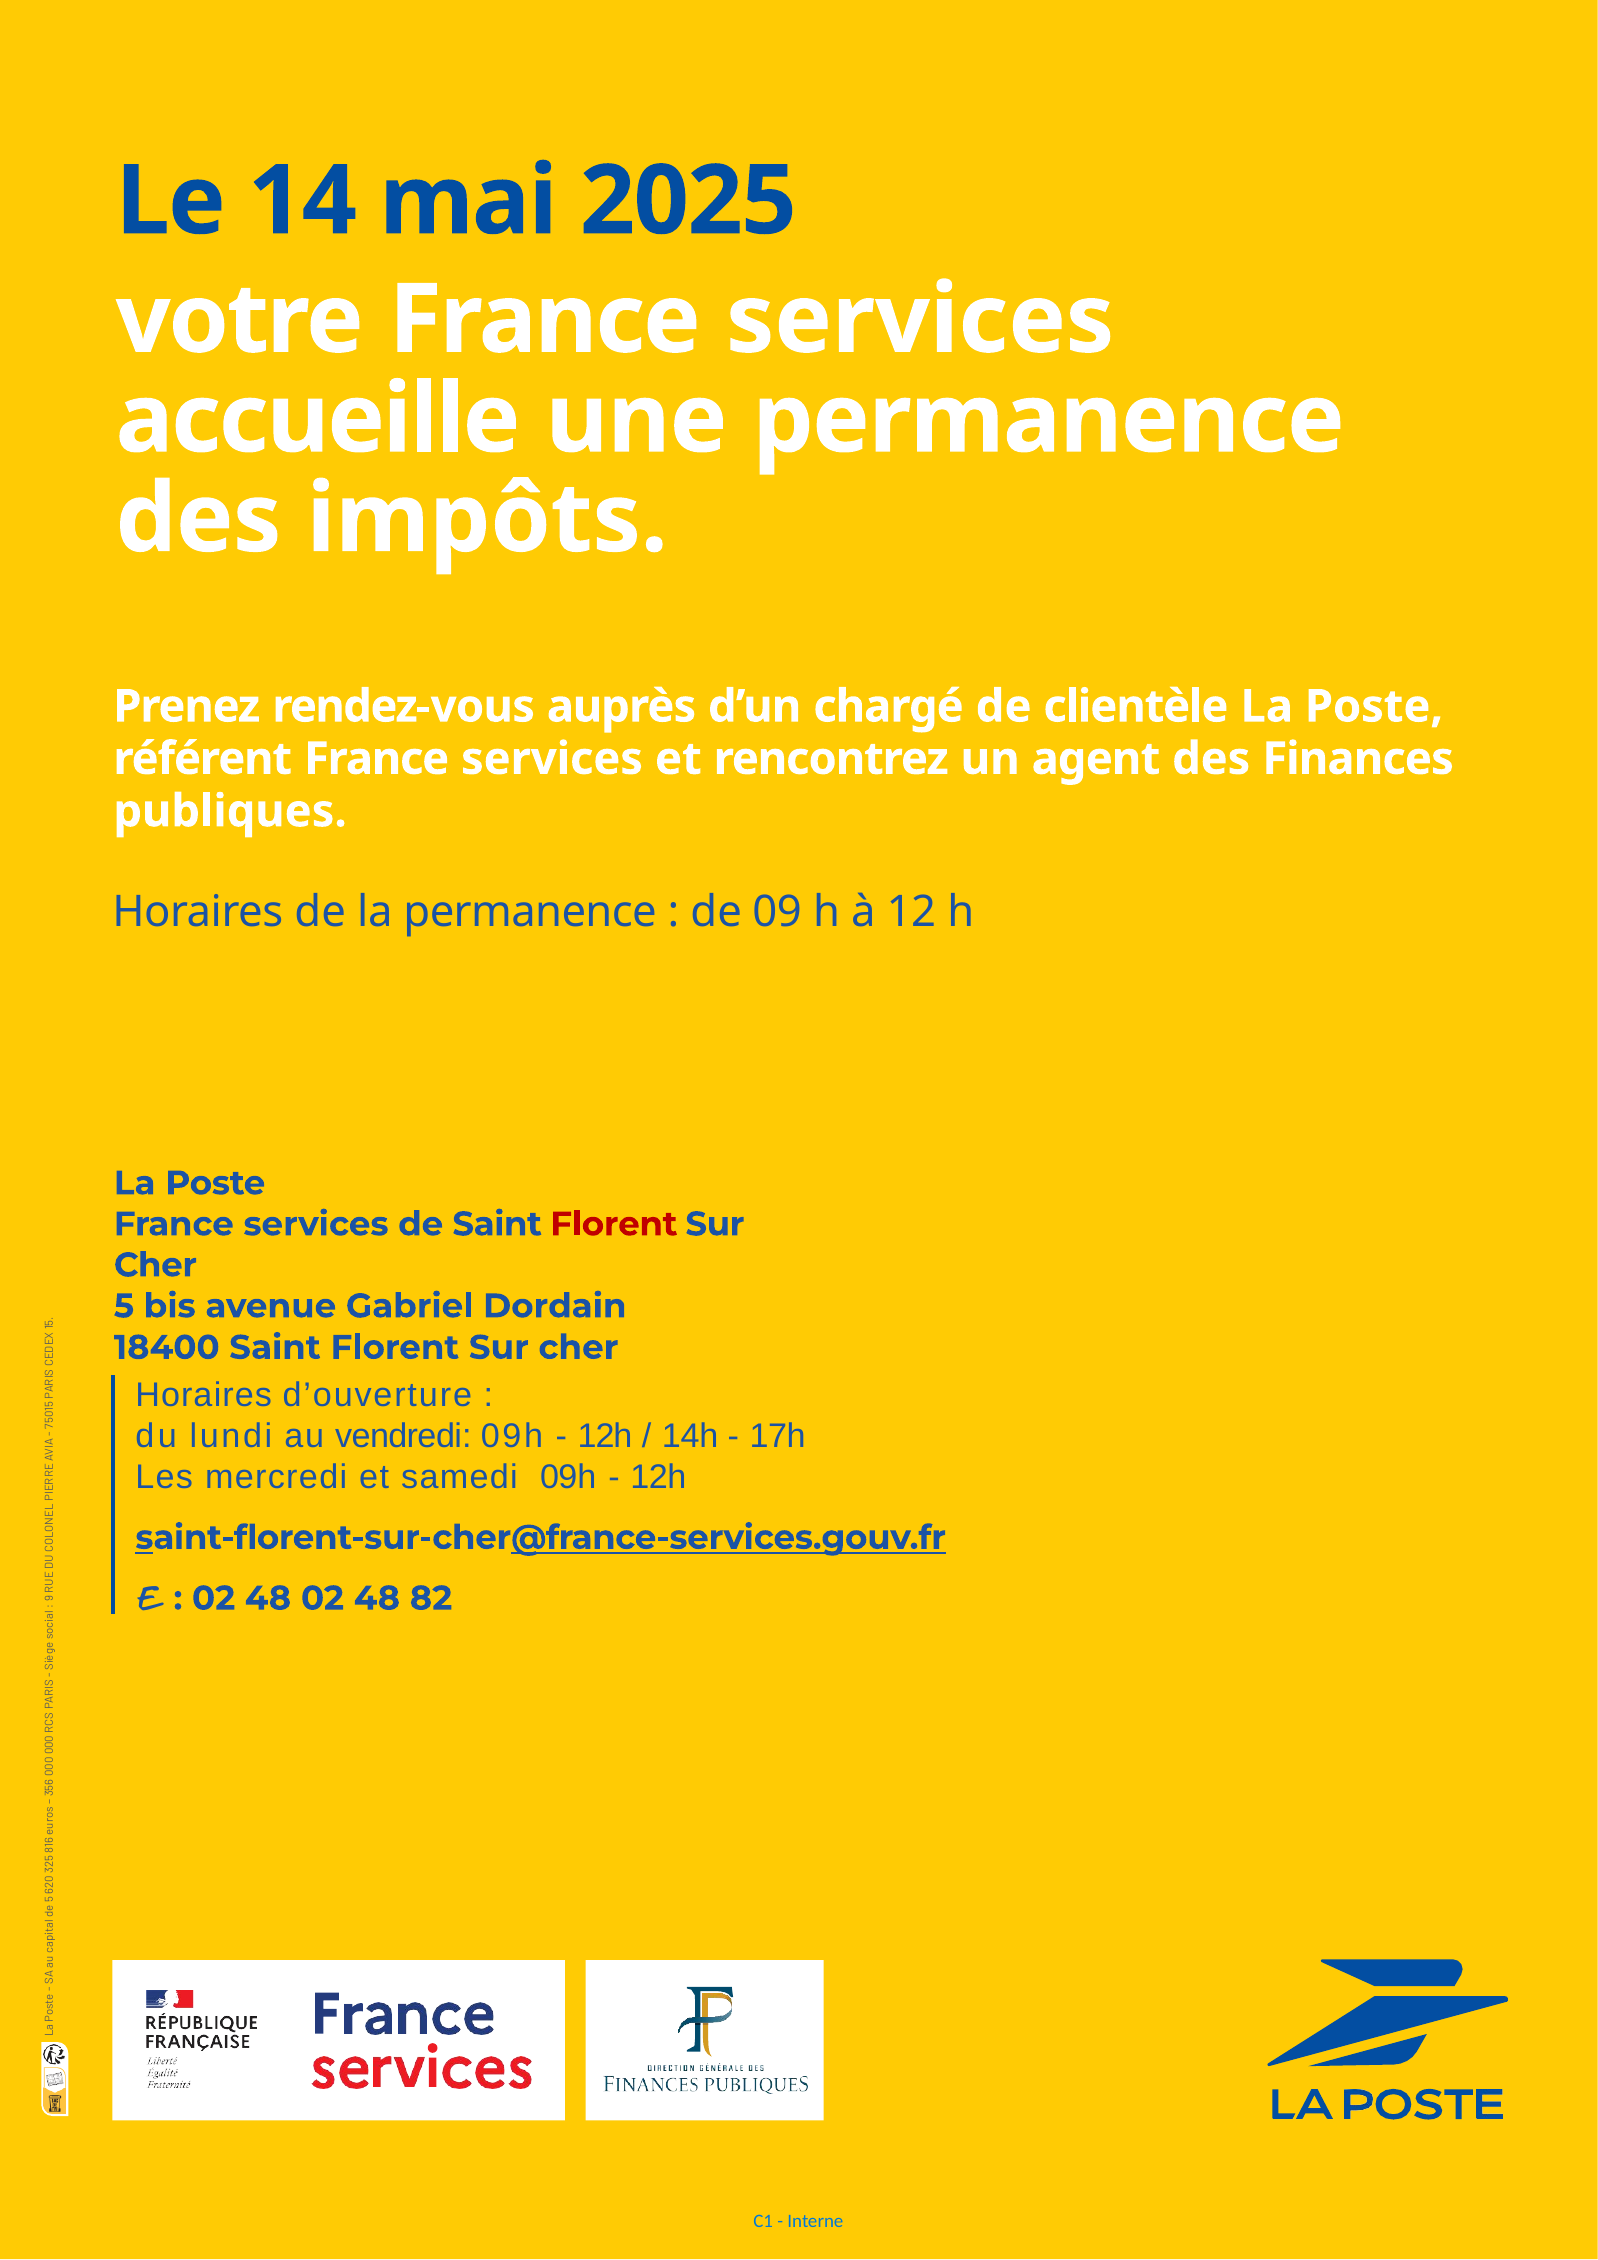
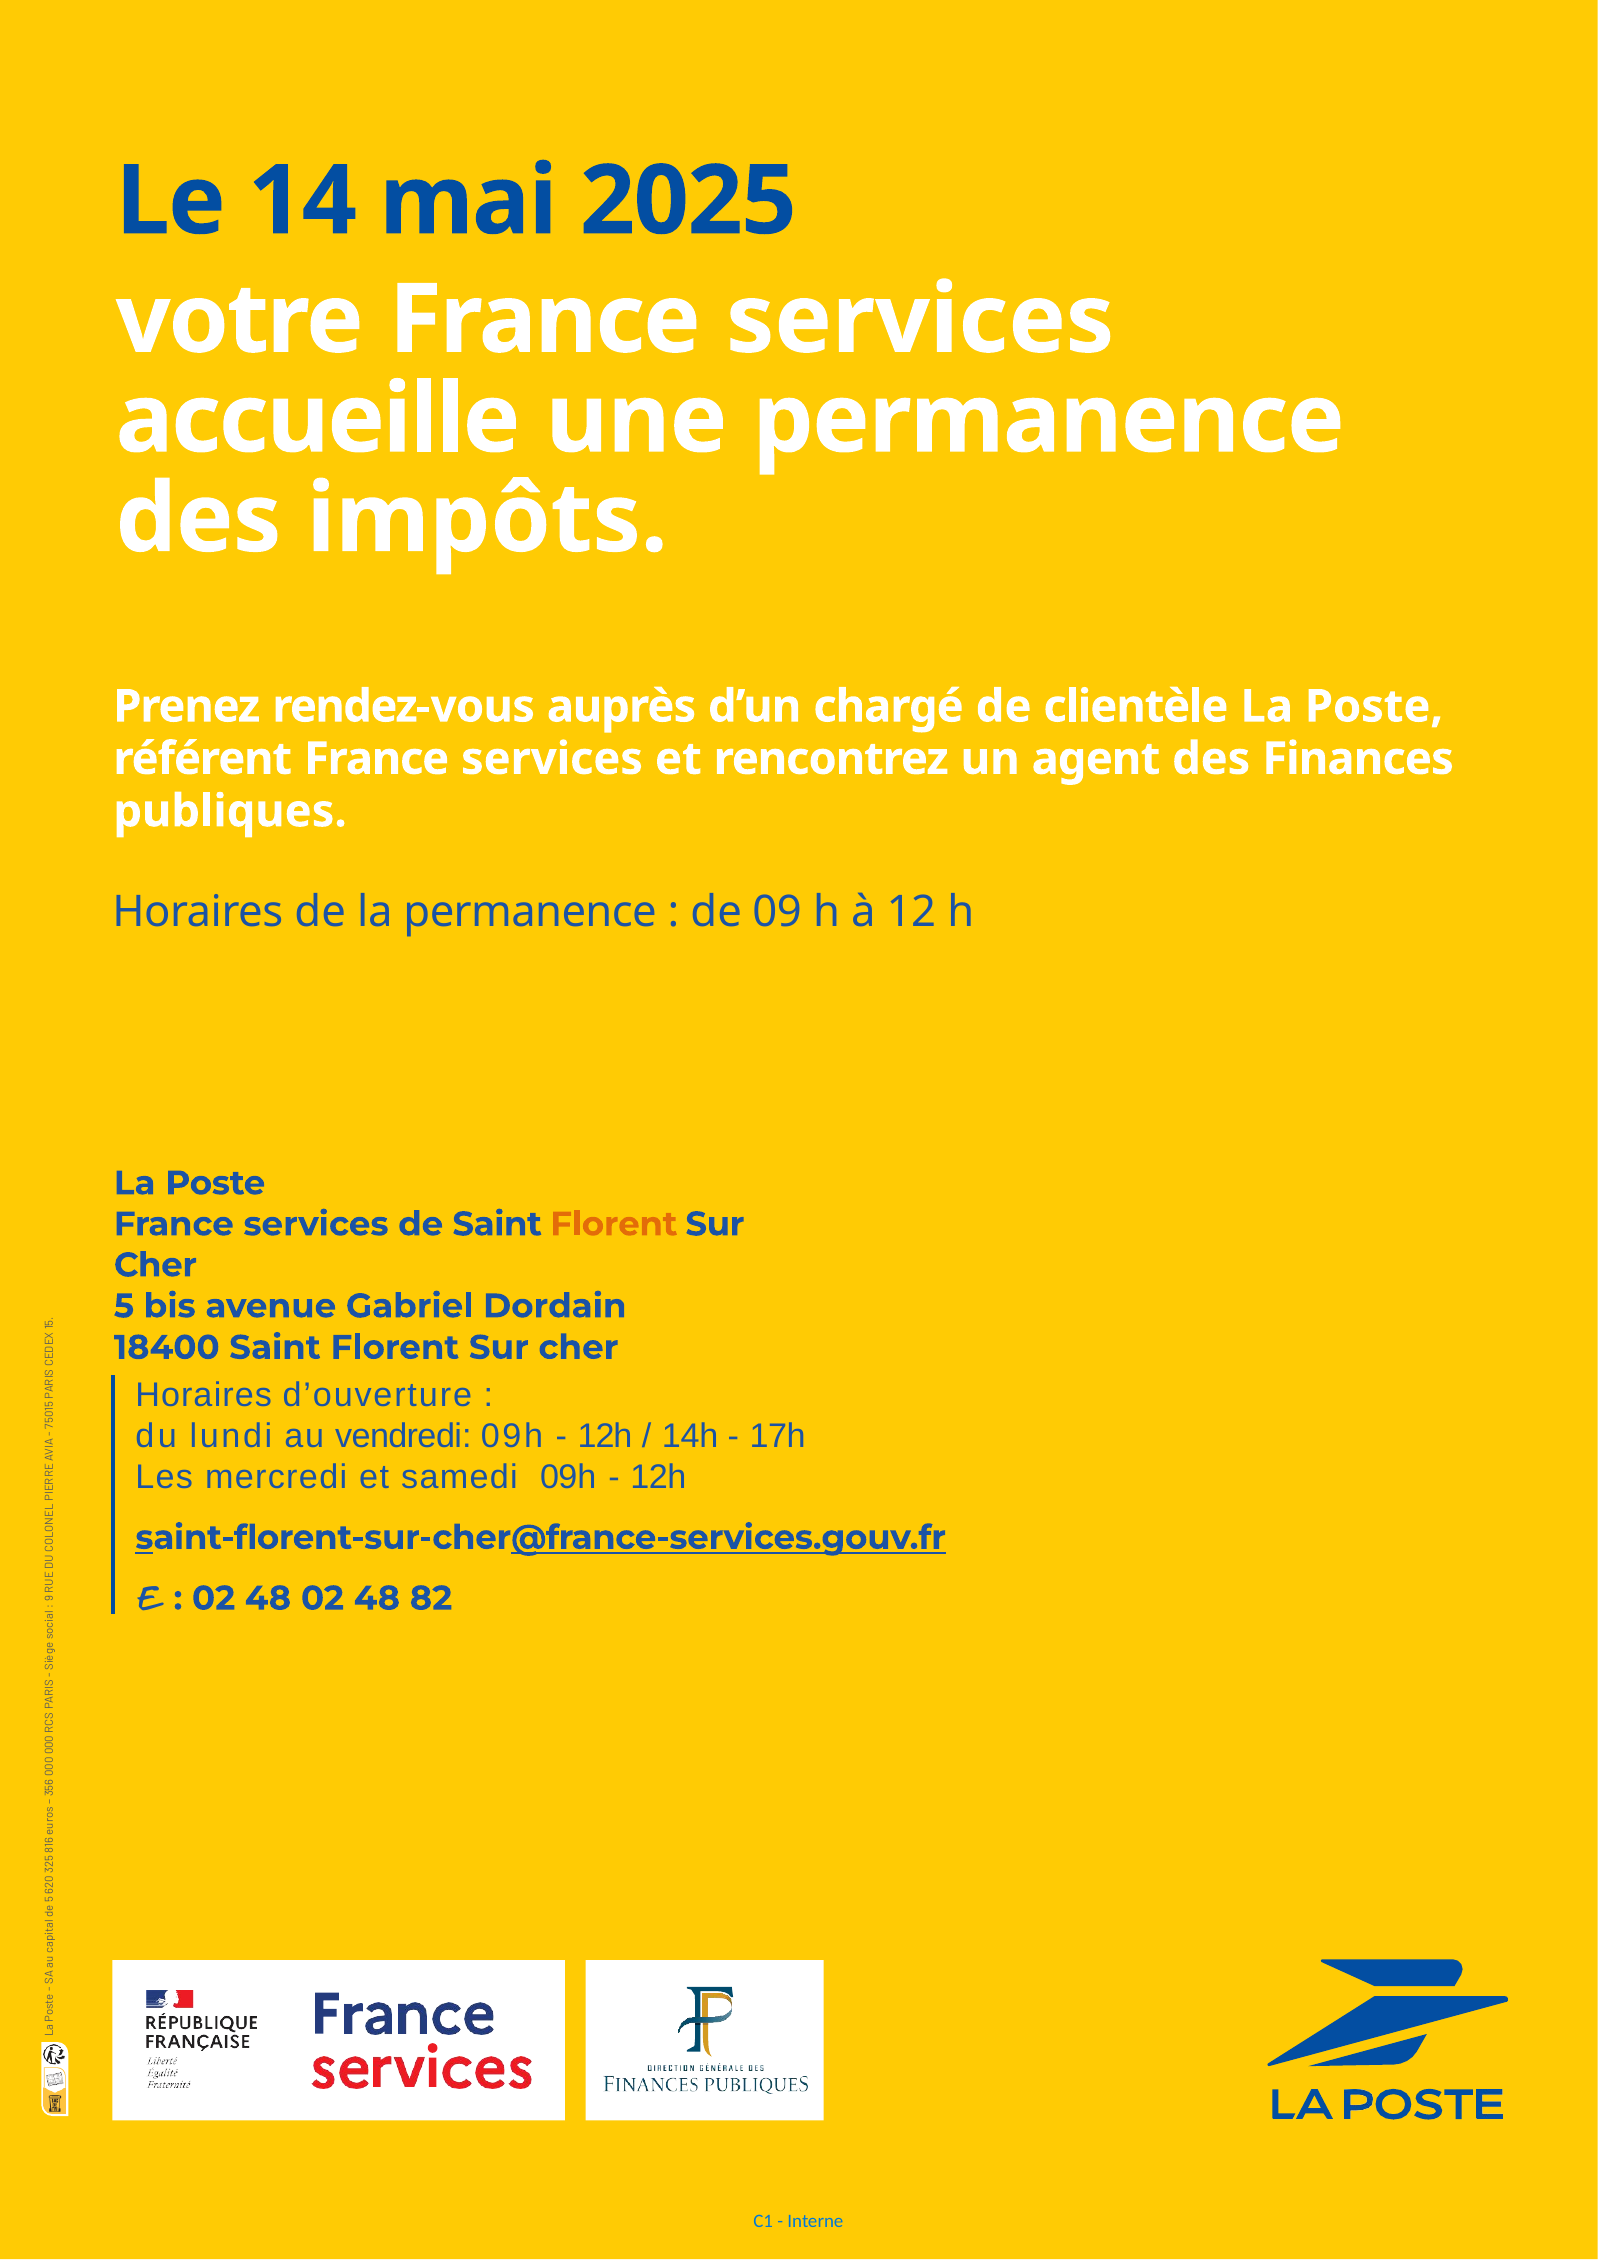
Florent at (614, 1224) colour: red -> orange
